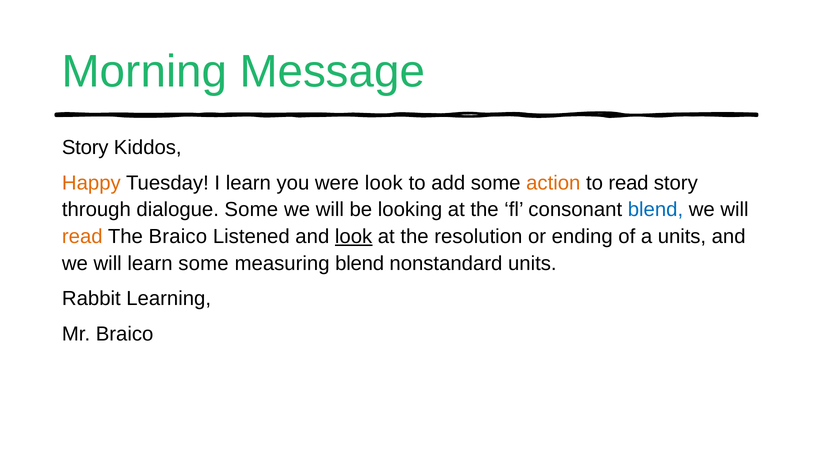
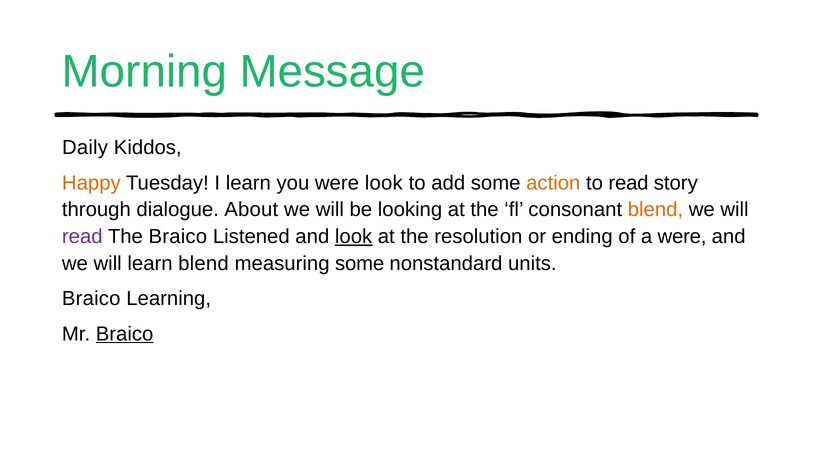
Story at (85, 148): Story -> Daily
dialogue Some: Some -> About
blend at (655, 210) colour: blue -> orange
read at (82, 237) colour: orange -> purple
a units: units -> were
learn some: some -> blend
measuring blend: blend -> some
Rabbit at (91, 299): Rabbit -> Braico
Braico at (125, 334) underline: none -> present
